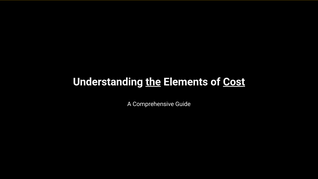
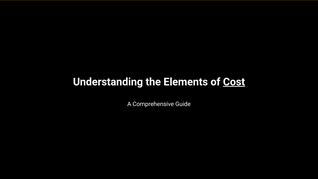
the underline: present -> none
